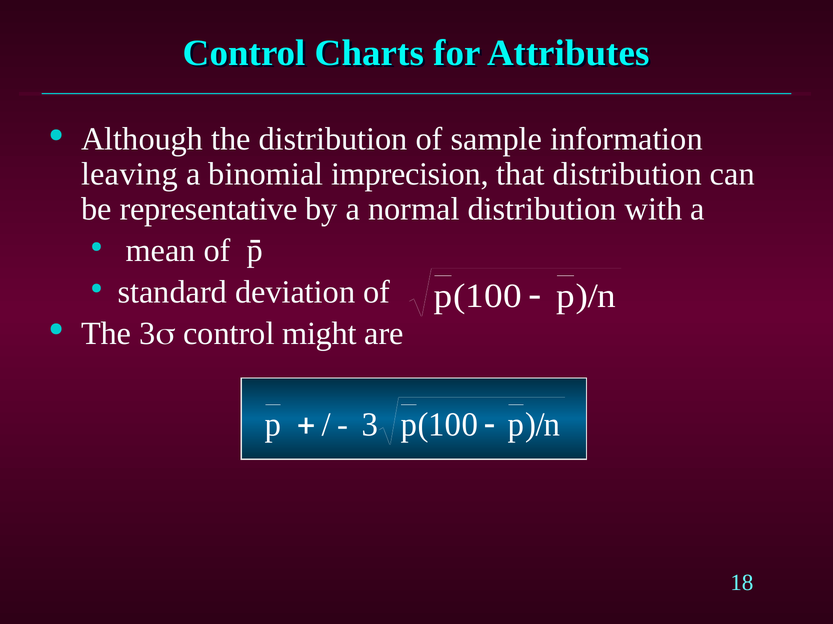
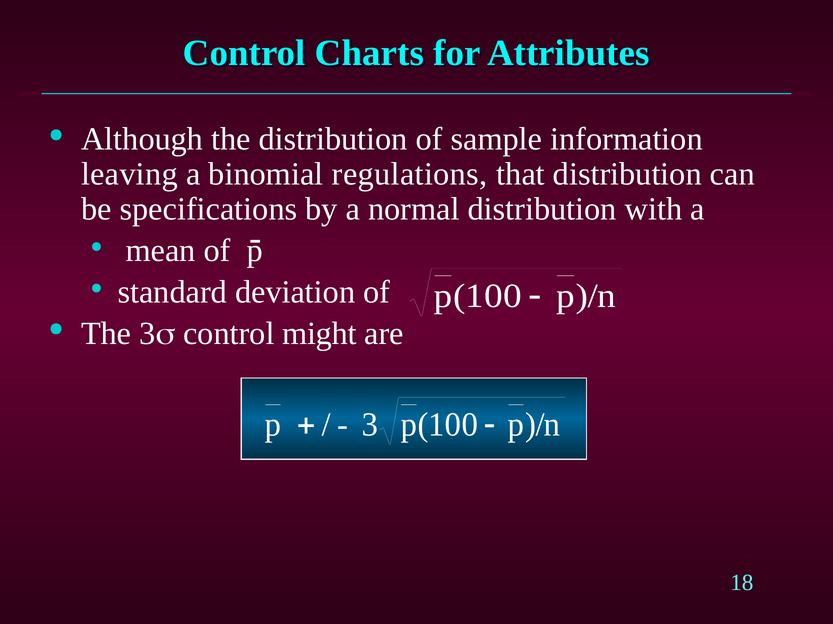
imprecision: imprecision -> regulations
representative: representative -> specifications
